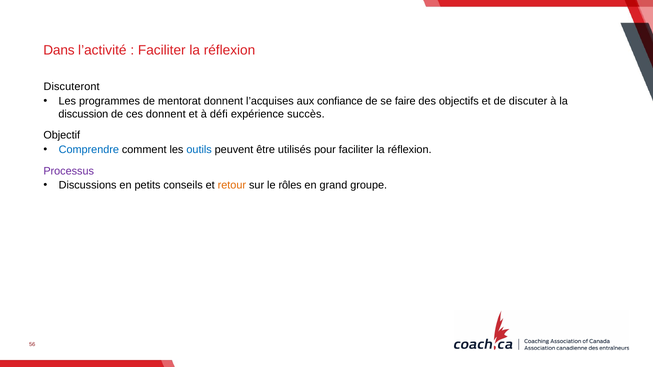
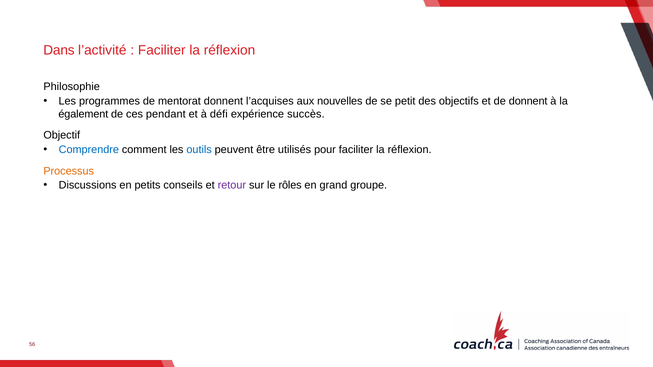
Discuteront: Discuteront -> Philosophie
confiance: confiance -> nouvelles
faire: faire -> petit
de discuter: discuter -> donnent
discussion: discussion -> également
ces donnent: donnent -> pendant
Processus colour: purple -> orange
retour colour: orange -> purple
